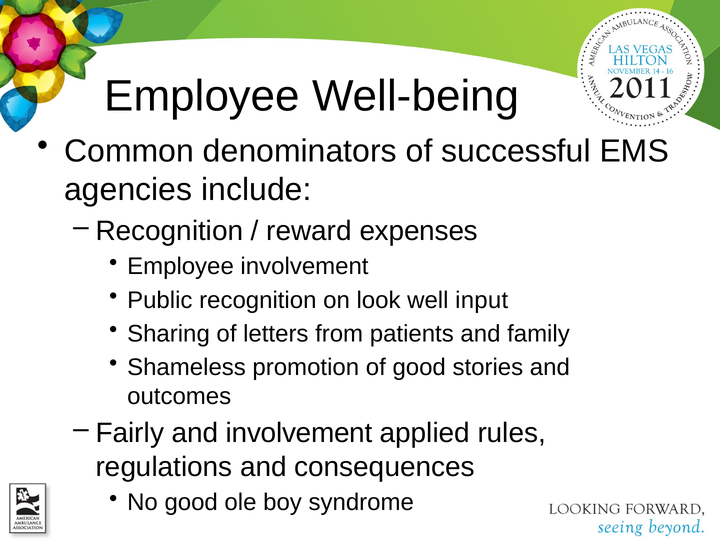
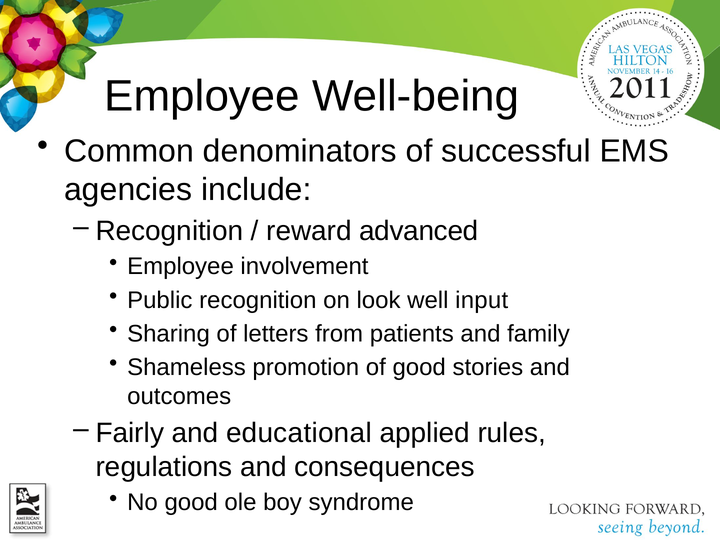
expenses: expenses -> advanced
and involvement: involvement -> educational
